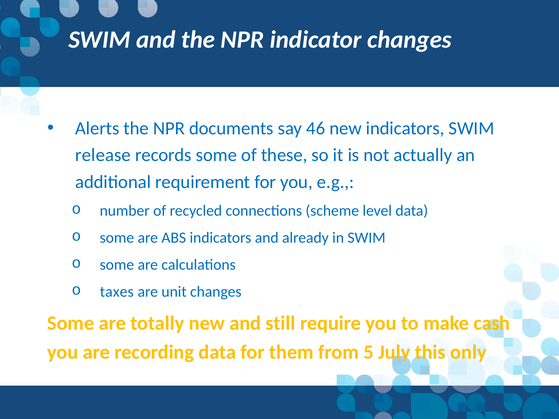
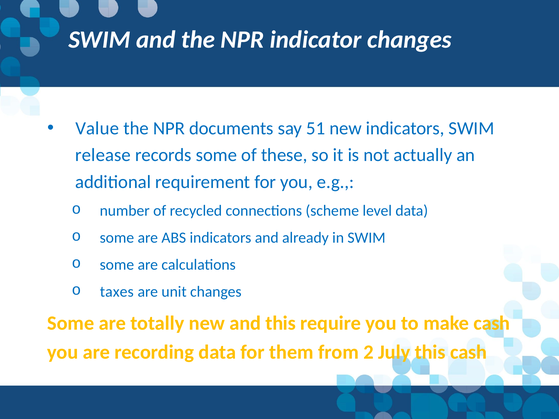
Alerts: Alerts -> Value
46: 46 -> 51
and still: still -> this
5: 5 -> 2
this only: only -> cash
